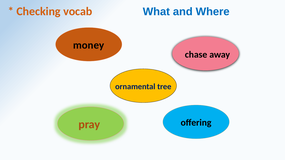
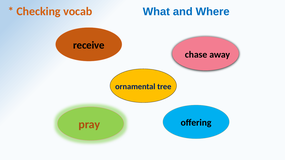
money: money -> receive
